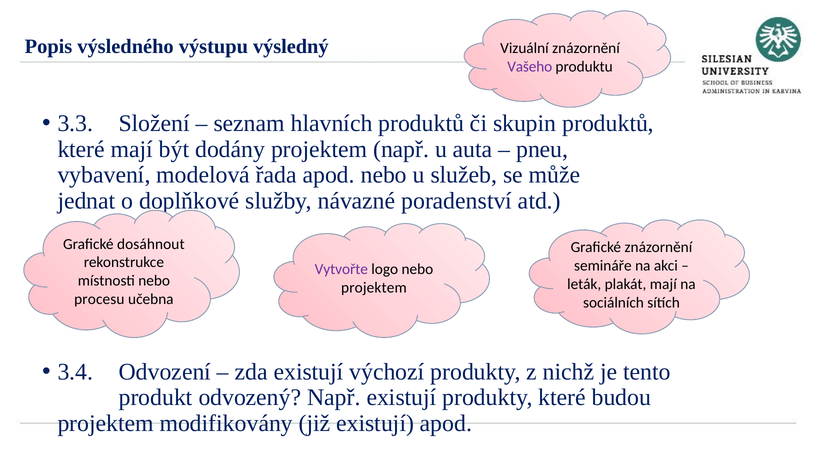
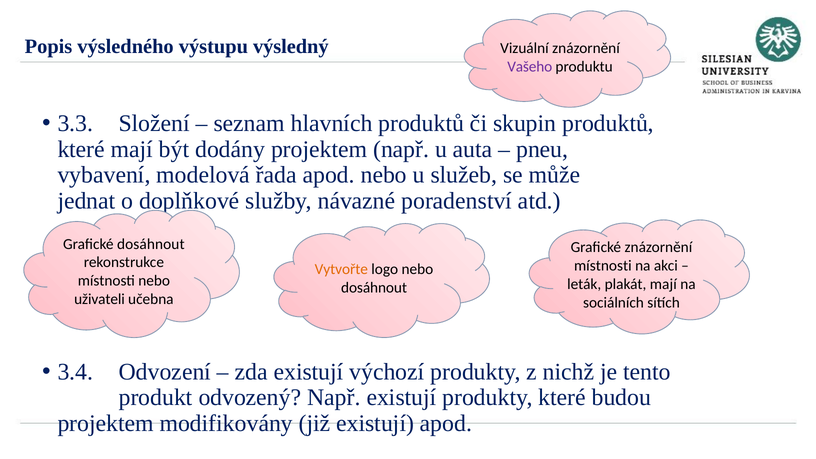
semináře at (603, 266): semináře -> místnosti
Vytvořte colour: purple -> orange
projektem at (374, 288): projektem -> dosáhnout
procesu: procesu -> uživateli
